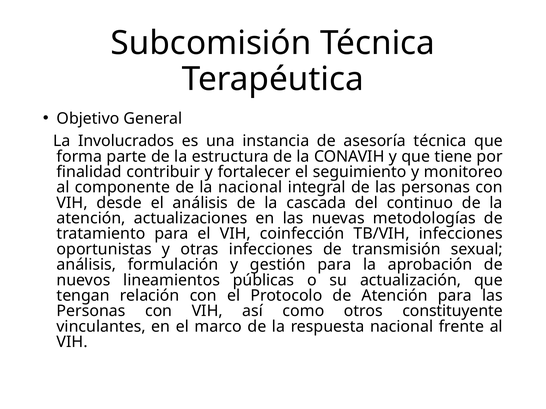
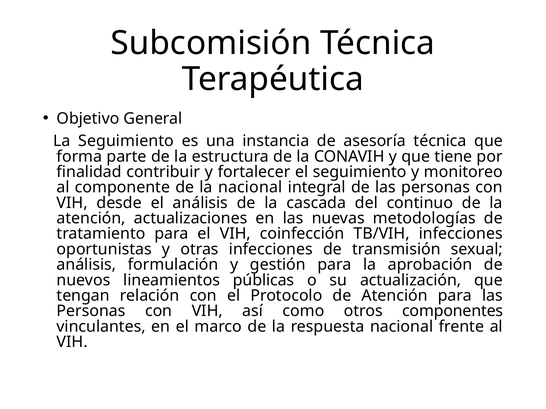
La Involucrados: Involucrados -> Seguimiento
constituyente: constituyente -> componentes
